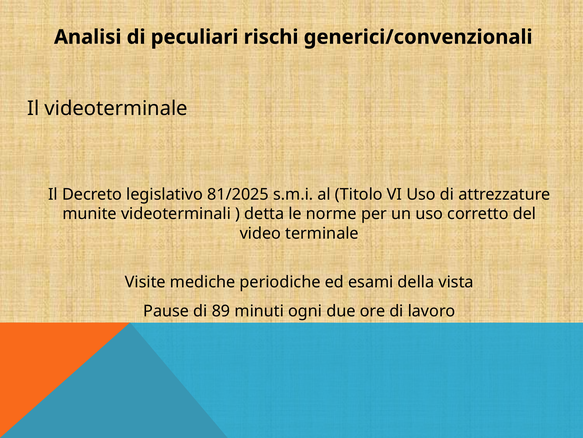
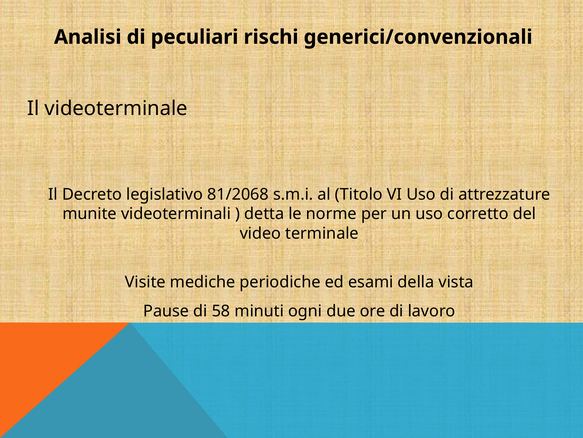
81/2025: 81/2025 -> 81/2068
89: 89 -> 58
